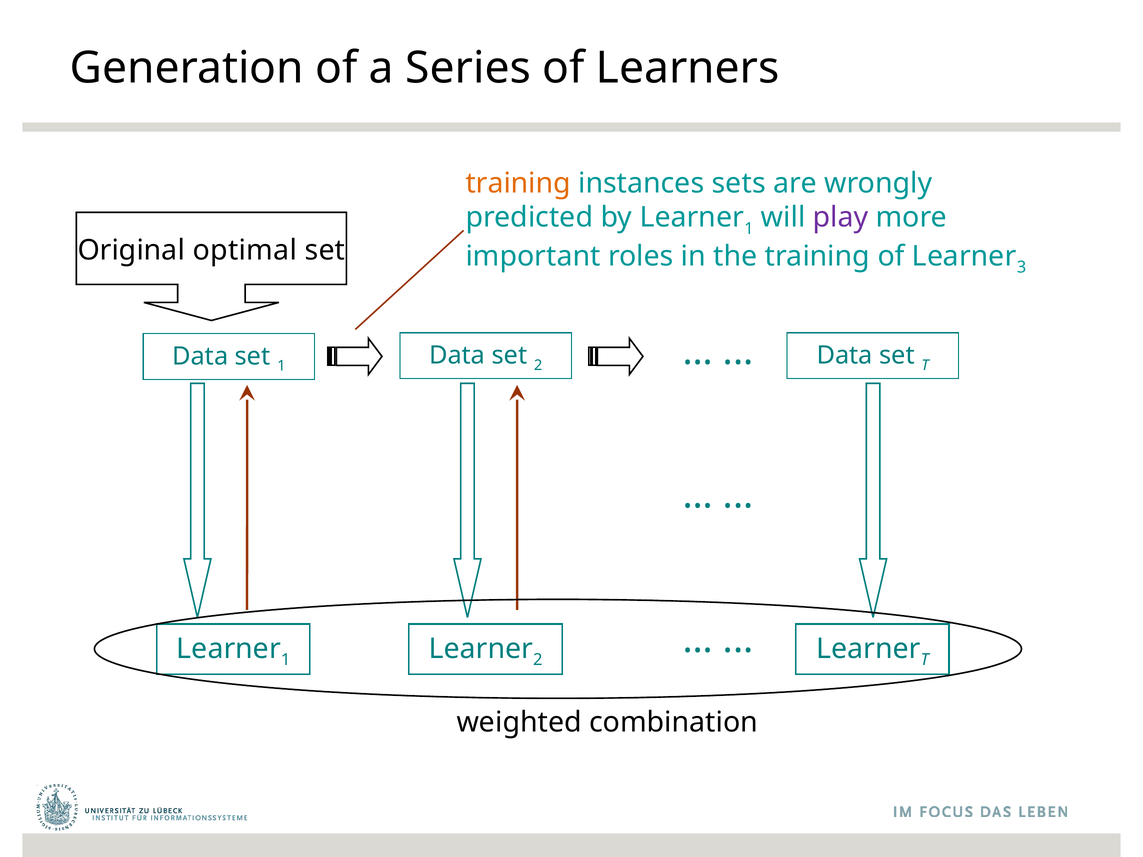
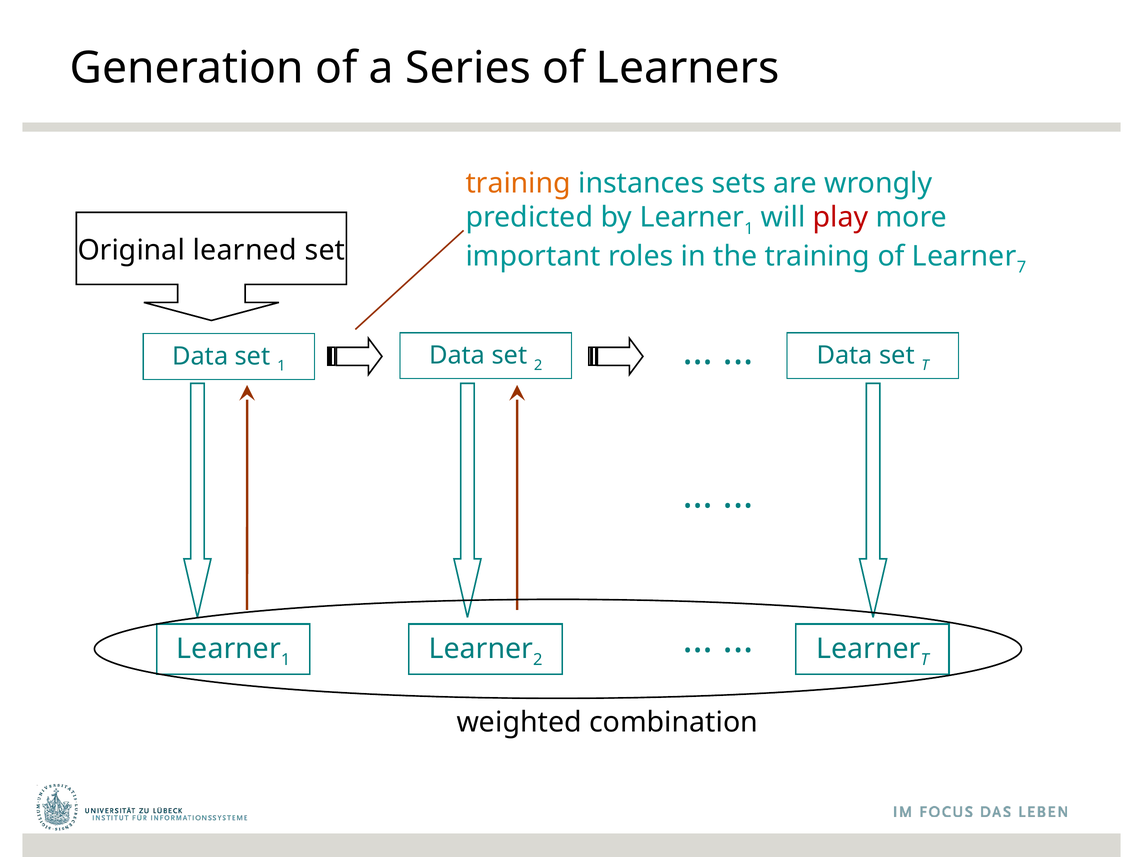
play colour: purple -> red
optimal: optimal -> learned
3: 3 -> 7
